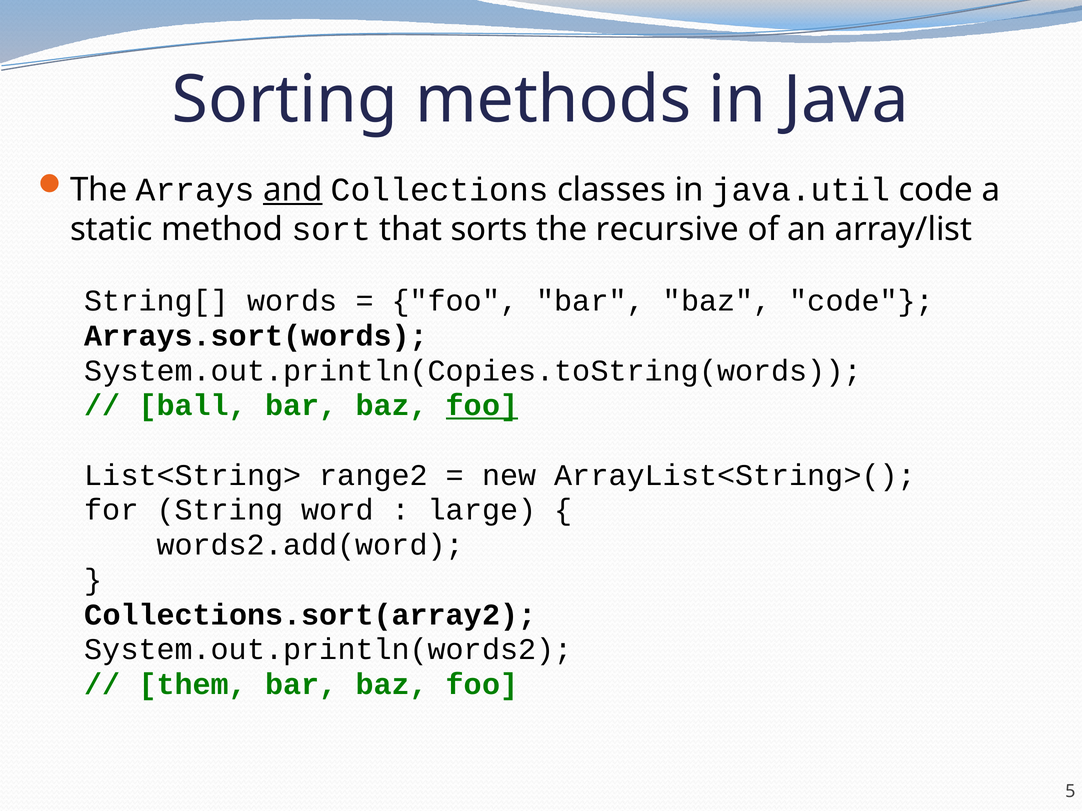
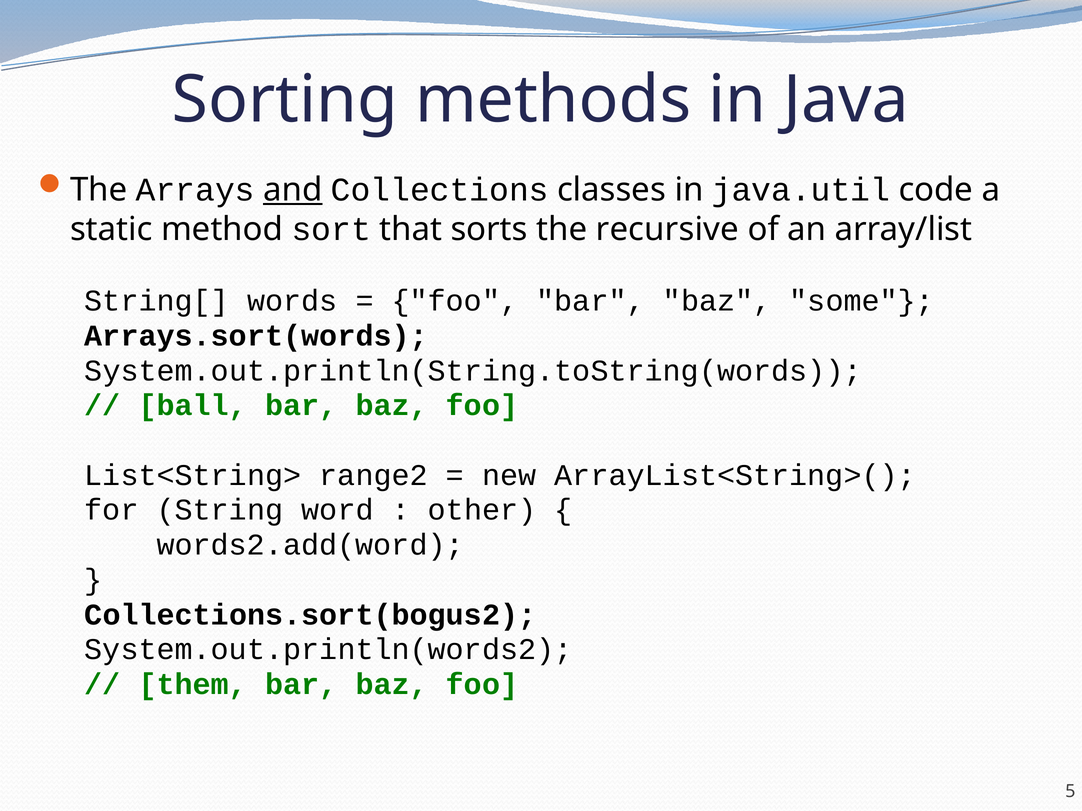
baz code: code -> some
System.out.println(Copies.toString(words: System.out.println(Copies.toString(words -> System.out.println(String.toString(words
foo at (482, 406) underline: present -> none
large: large -> other
Collections.sort(array2: Collections.sort(array2 -> Collections.sort(bogus2
